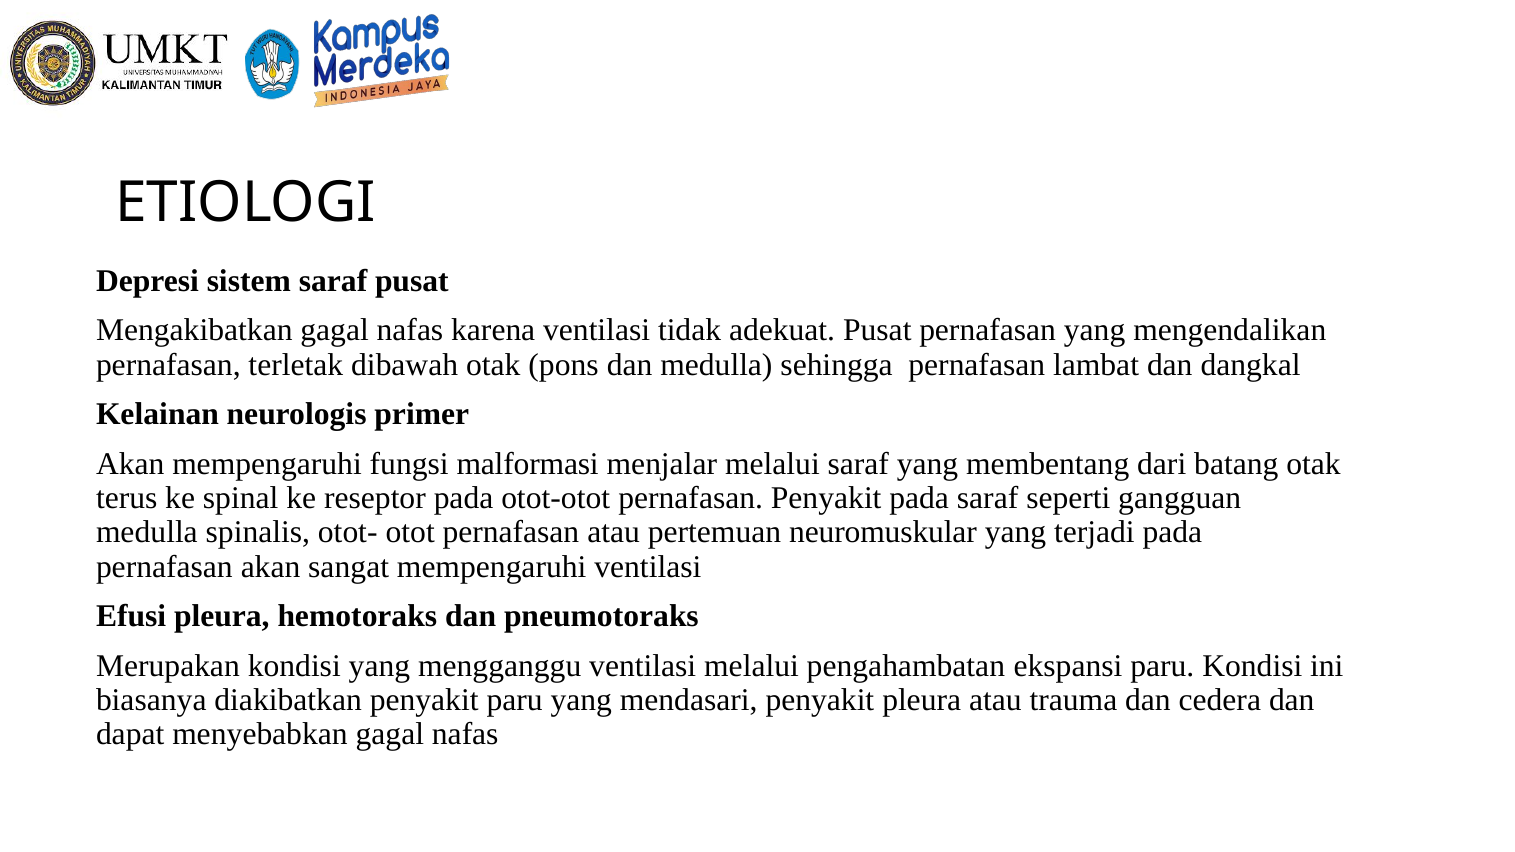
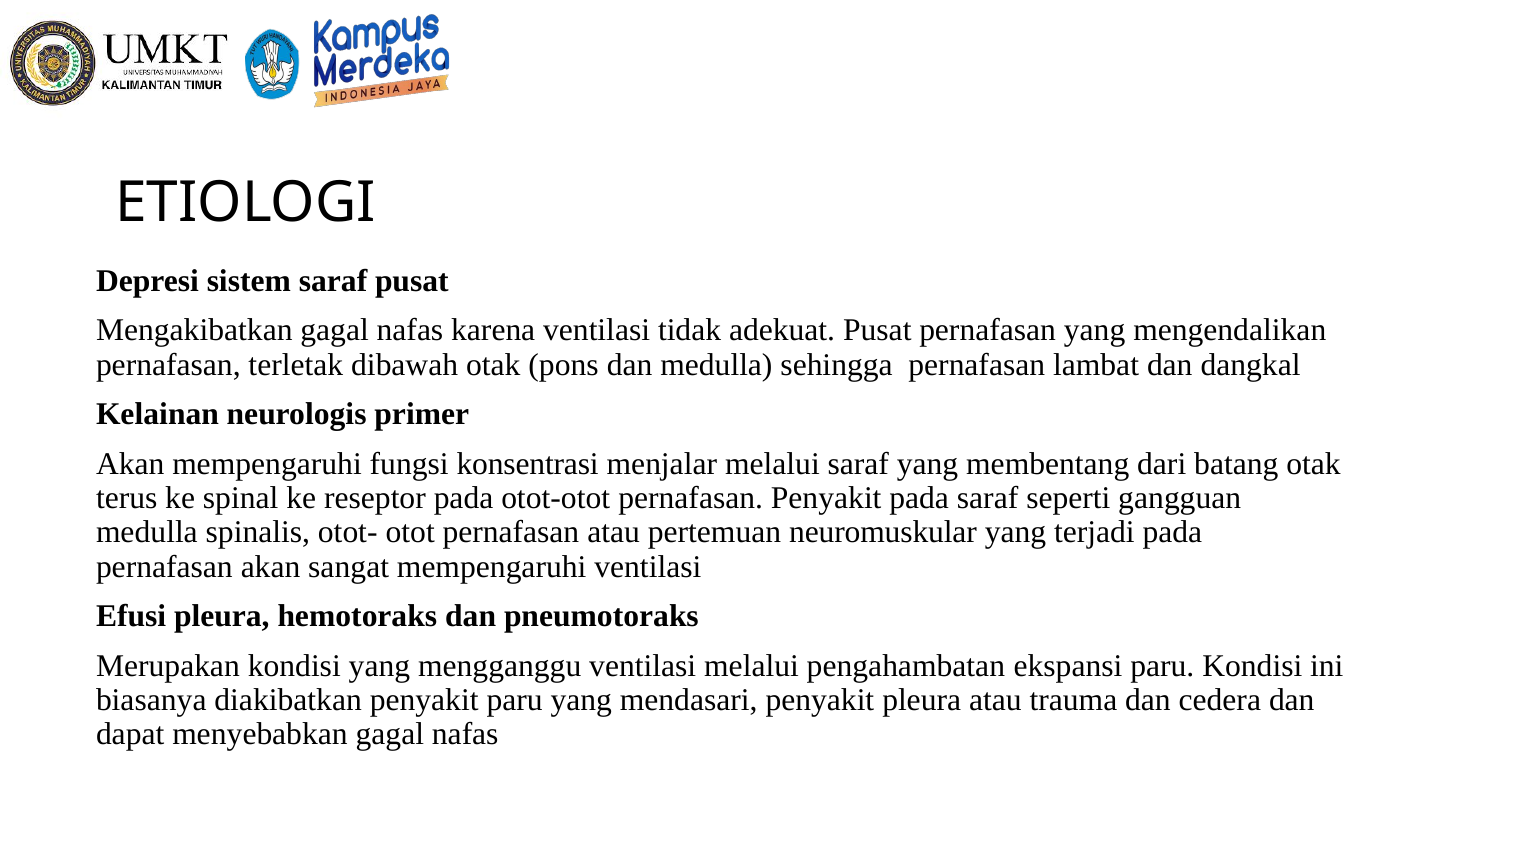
malformasi: malformasi -> konsentrasi
